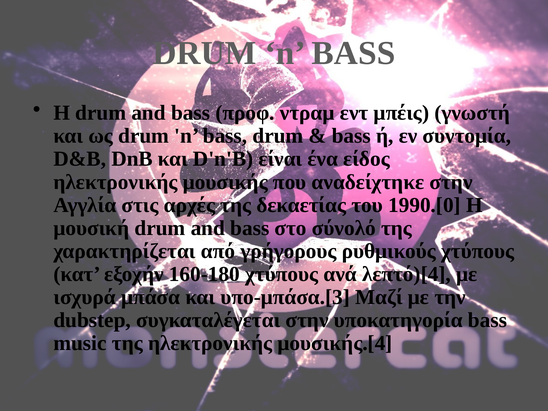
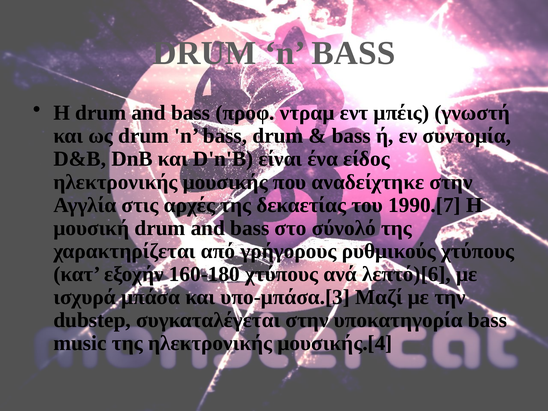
1990.[0: 1990.[0 -> 1990.[7
λεπτό)[4: λεπτό)[4 -> λεπτό)[6
